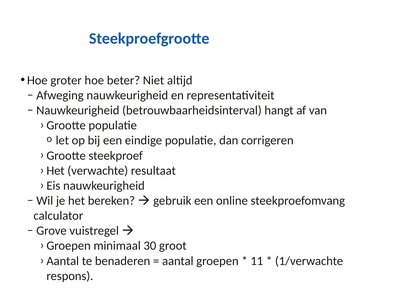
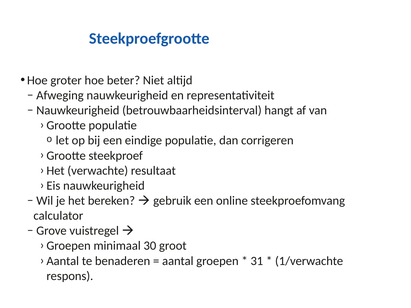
11: 11 -> 31
